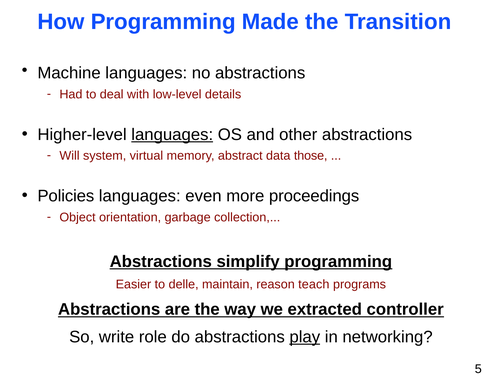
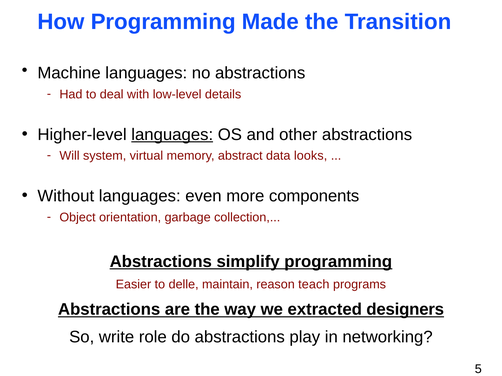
those: those -> looks
Policies: Policies -> Without
proceedings: proceedings -> components
controller: controller -> designers
play underline: present -> none
